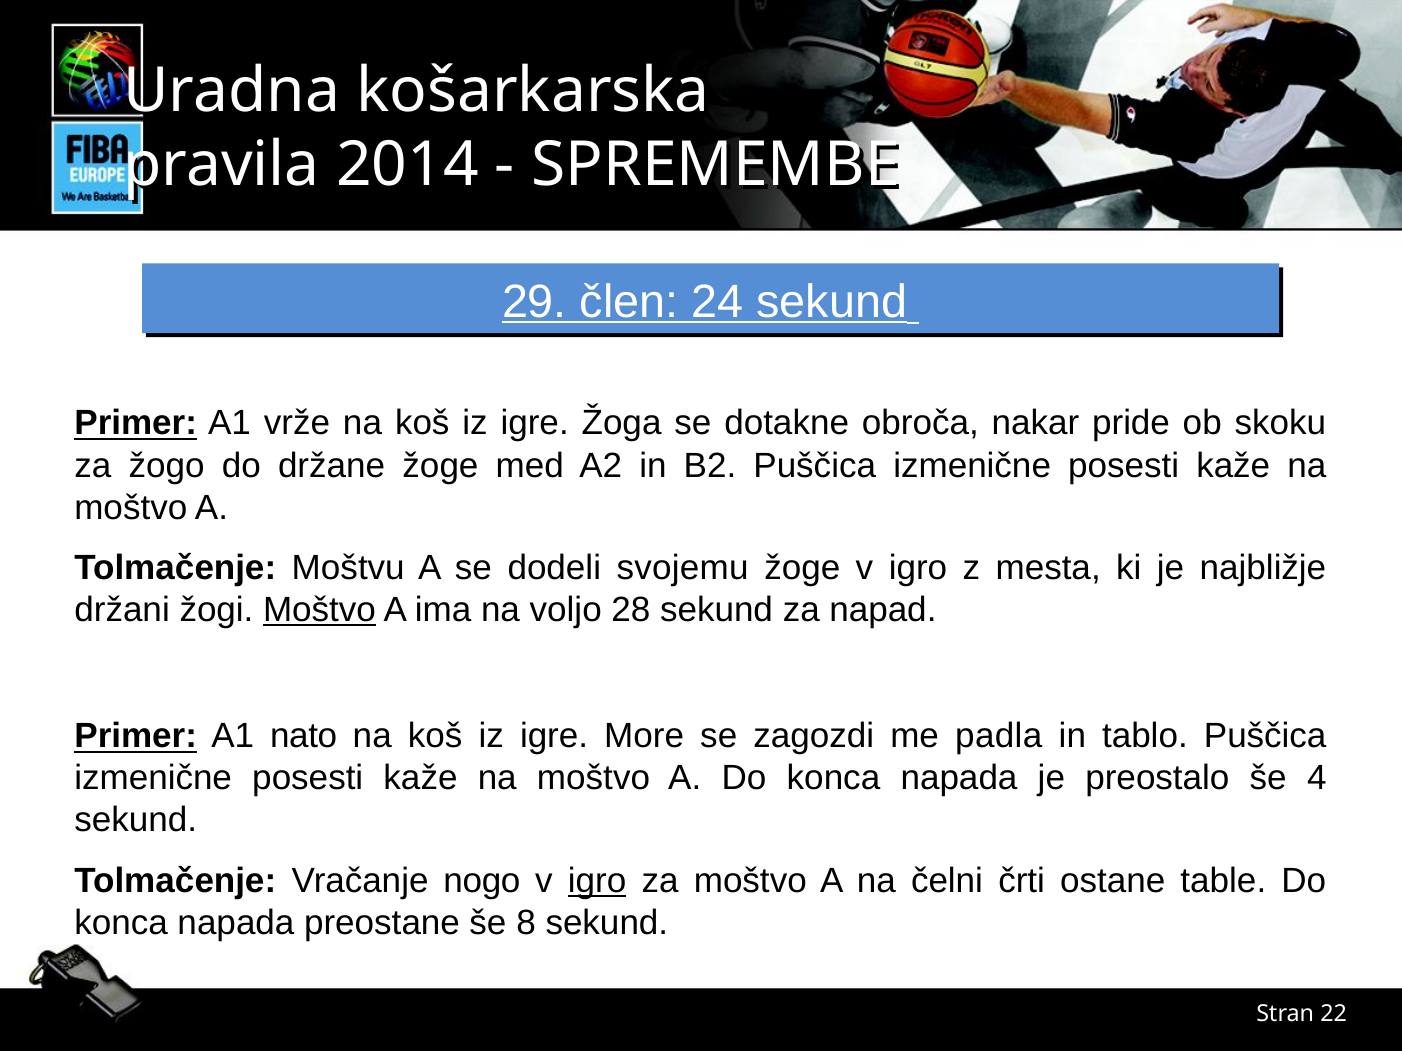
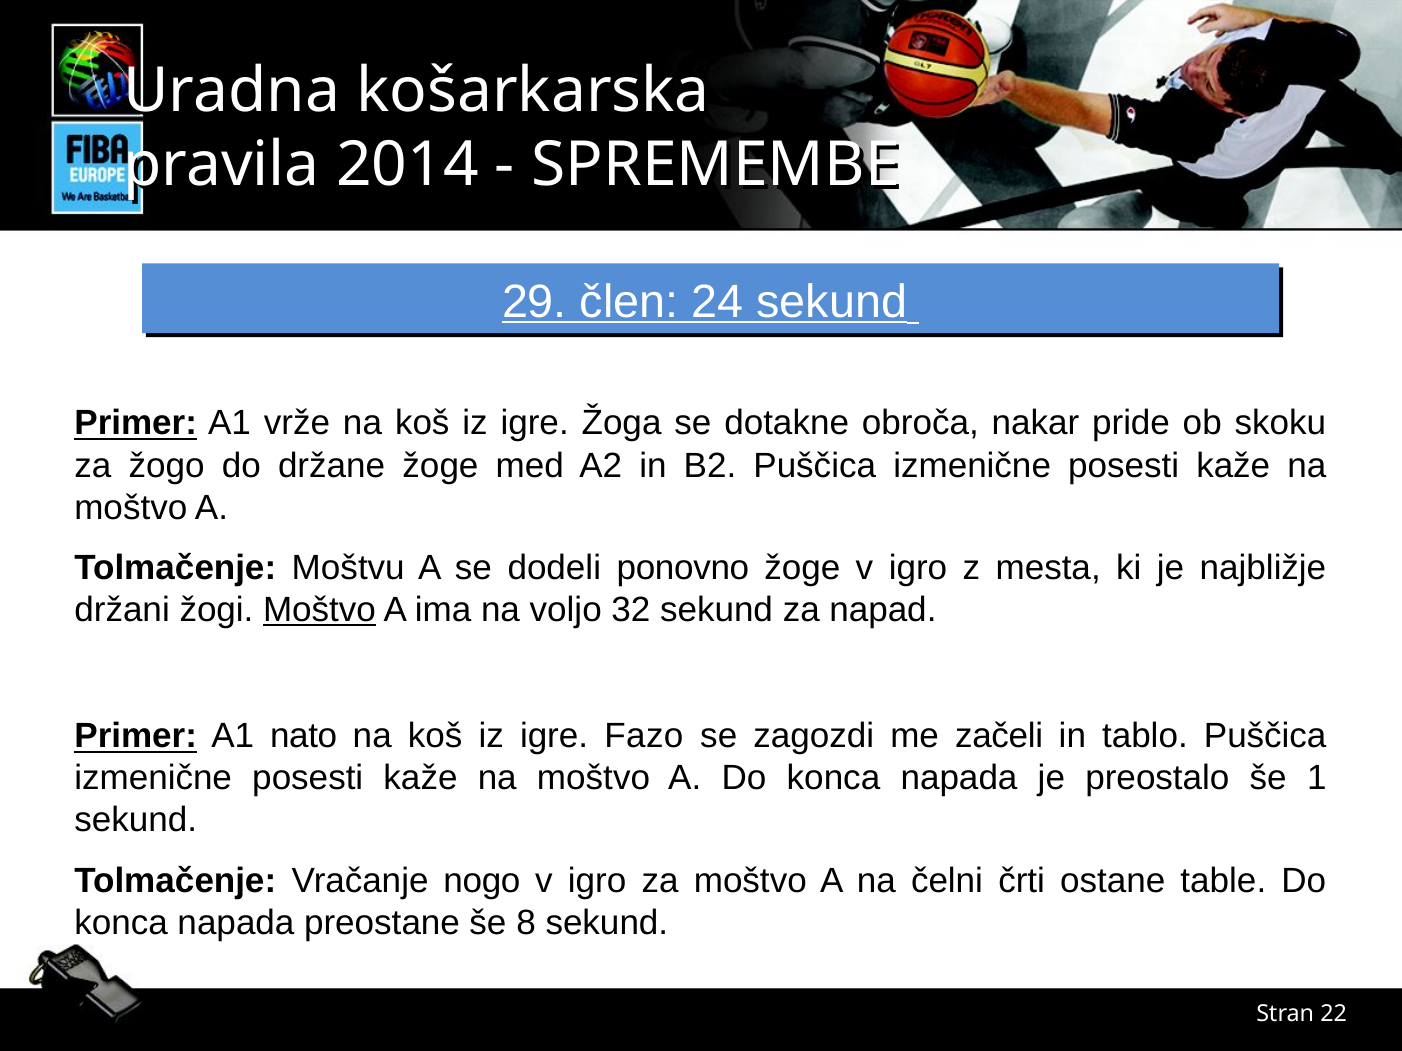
svojemu: svojemu -> ponovno
28: 28 -> 32
More: More -> Fazo
padla: padla -> začeli
4: 4 -> 1
igro at (597, 882) underline: present -> none
